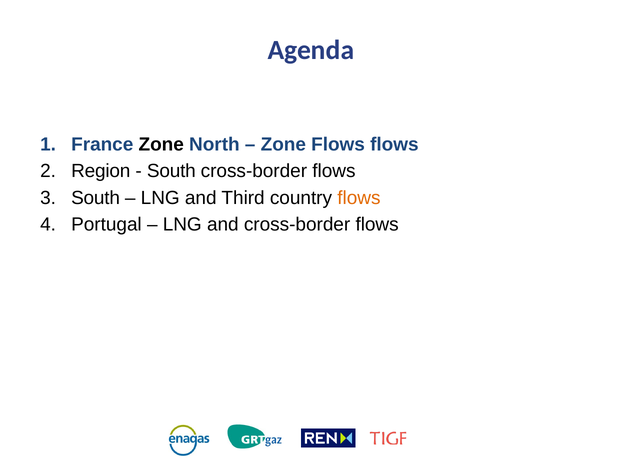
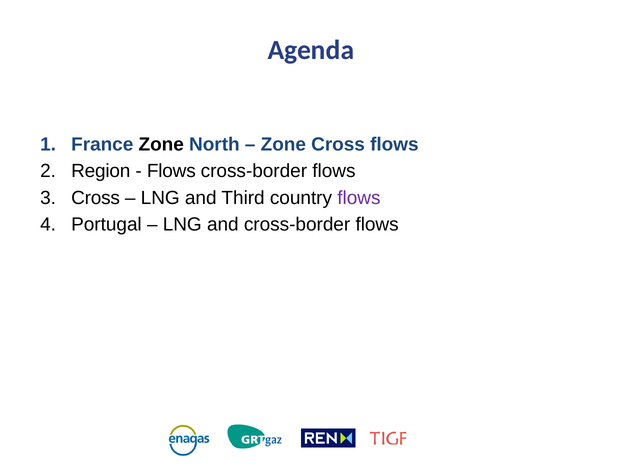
Zone Flows: Flows -> Cross
South at (171, 171): South -> Flows
South at (96, 198): South -> Cross
flows at (359, 198) colour: orange -> purple
